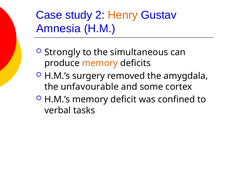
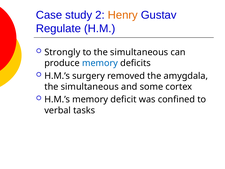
Amnesia: Amnesia -> Regulate
memory at (100, 63) colour: orange -> blue
unfavourable at (90, 87): unfavourable -> simultaneous
